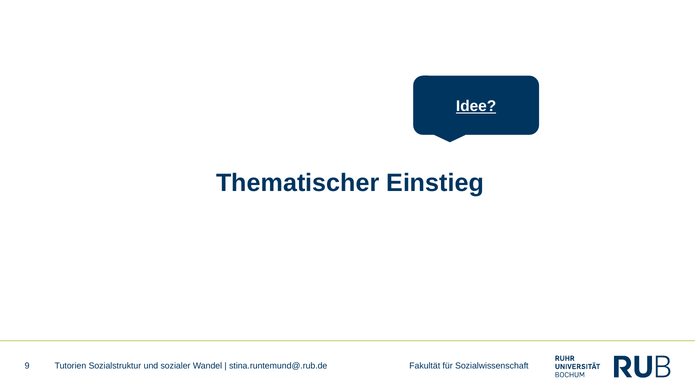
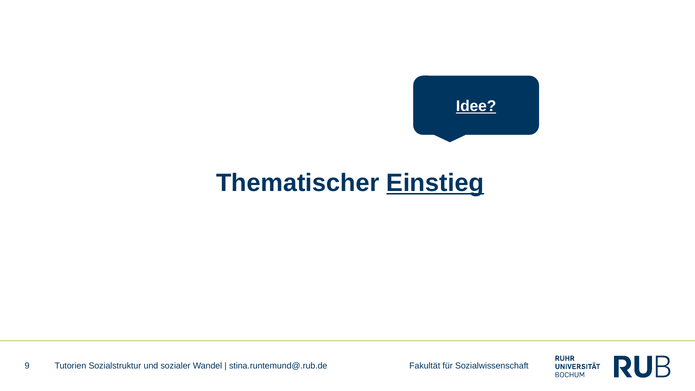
Einstieg underline: none -> present
